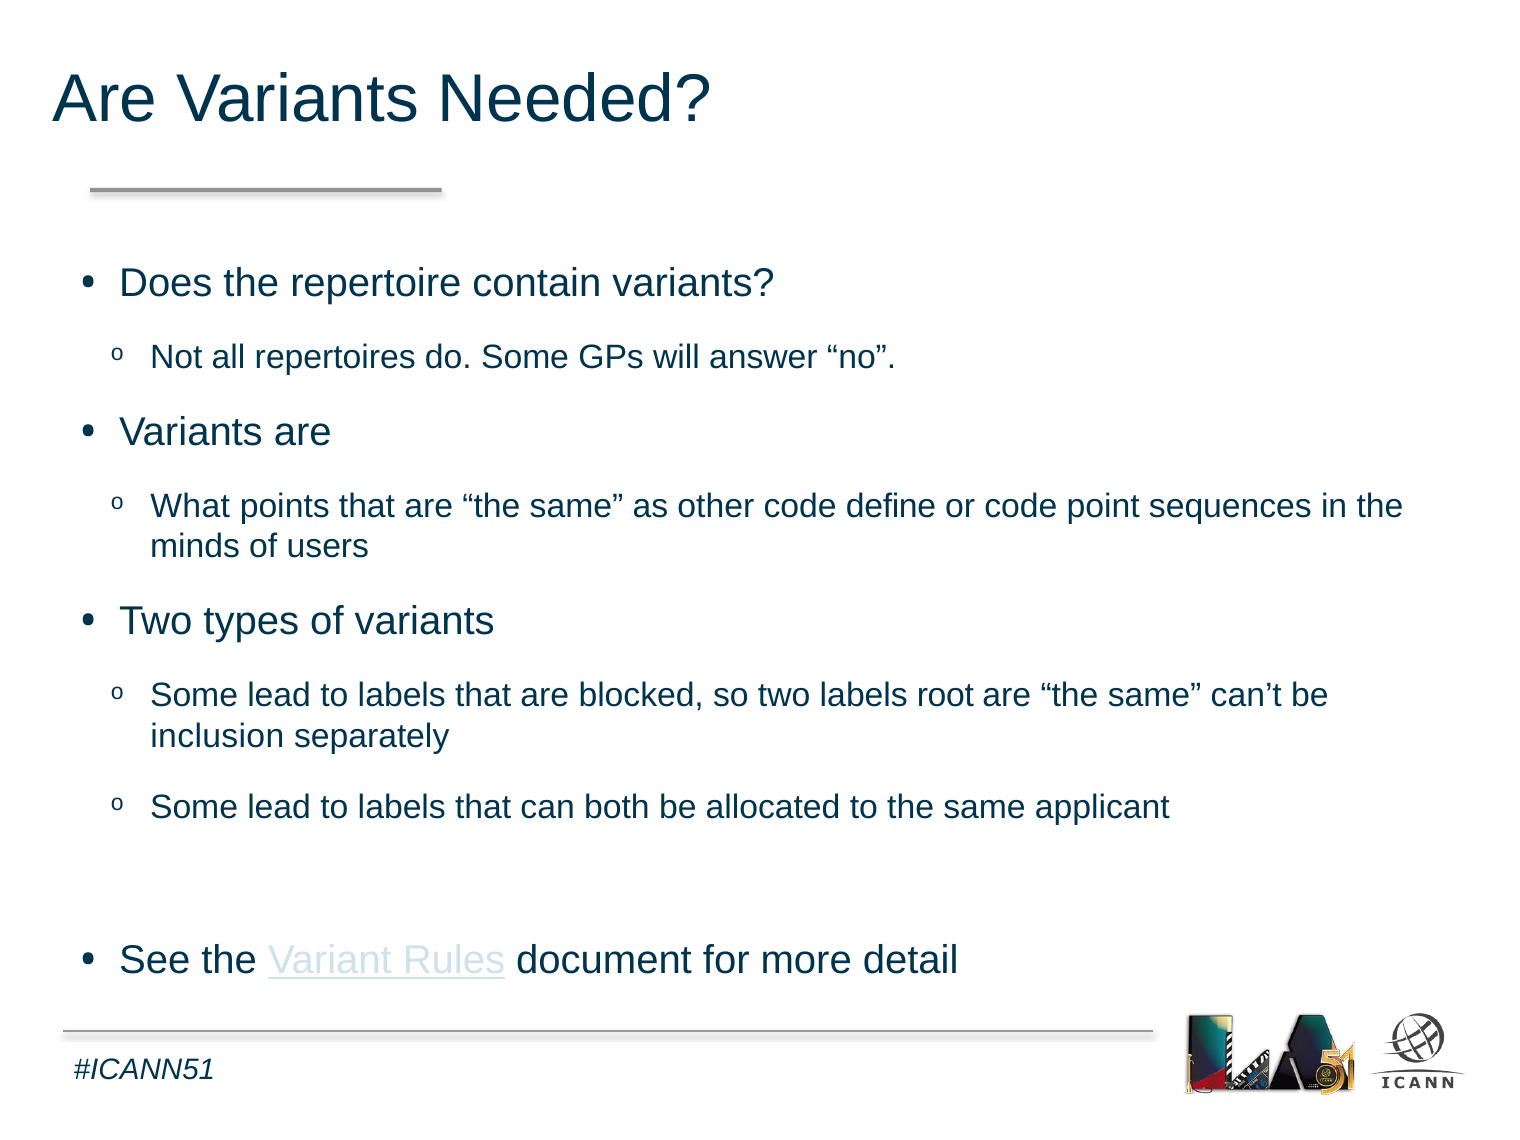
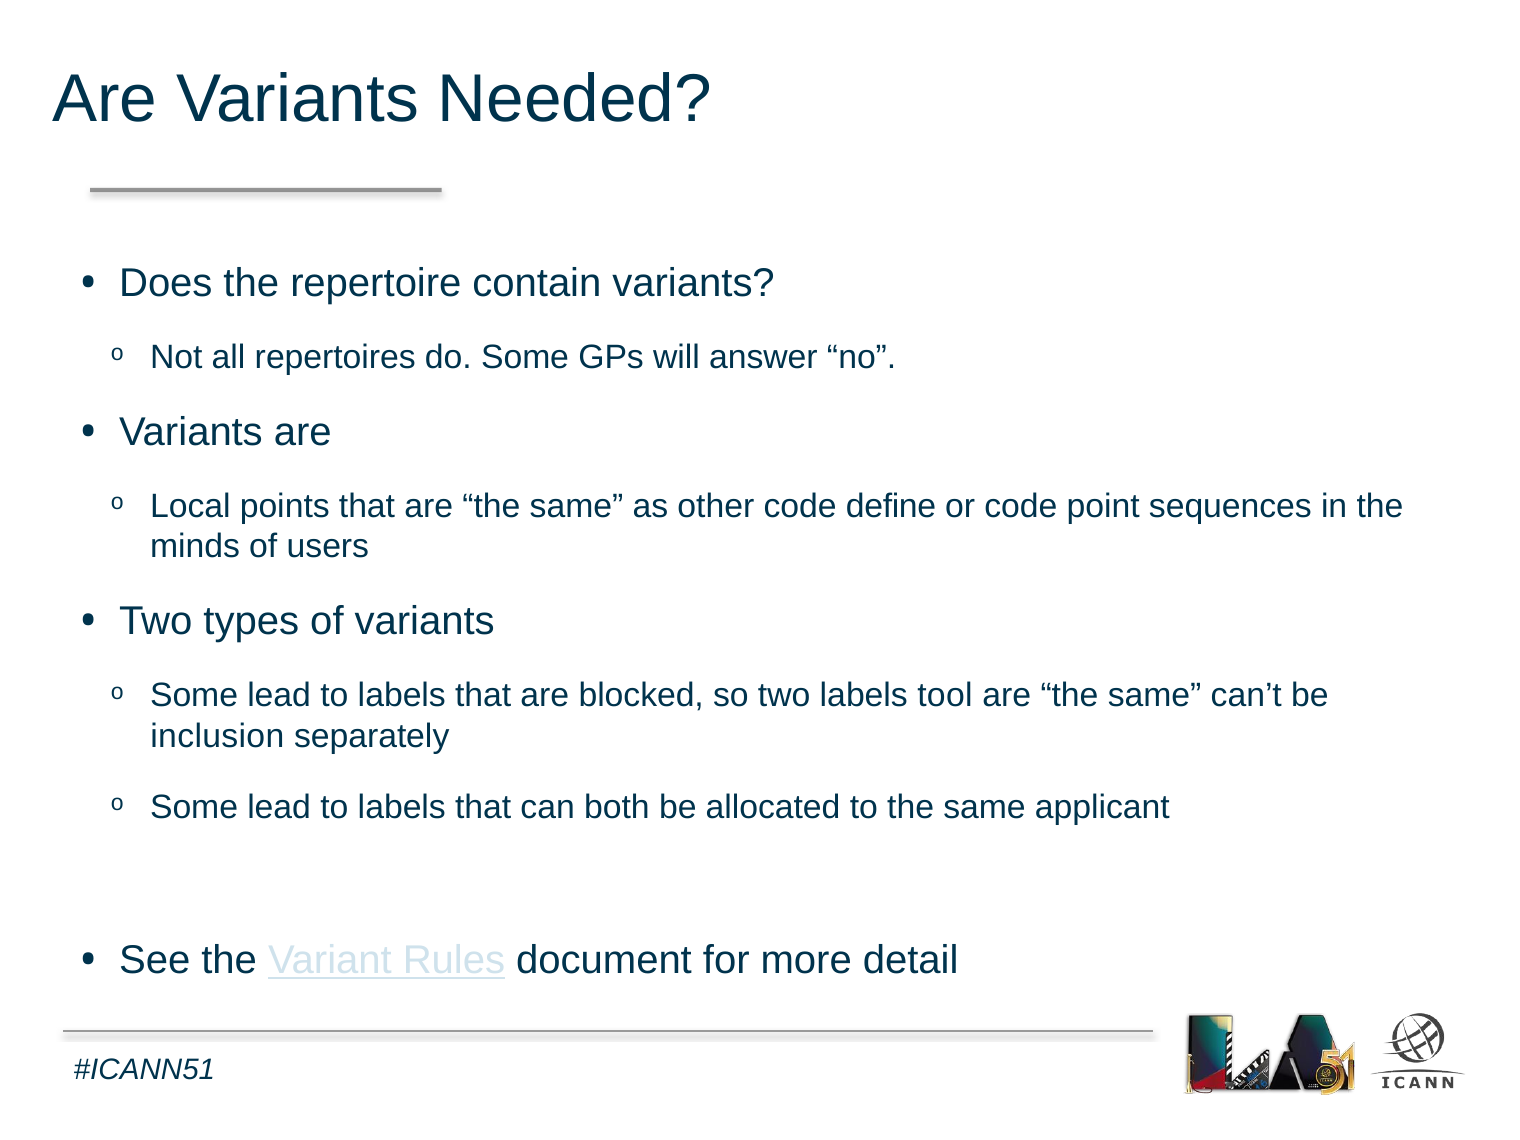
What: What -> Local
root: root -> tool
